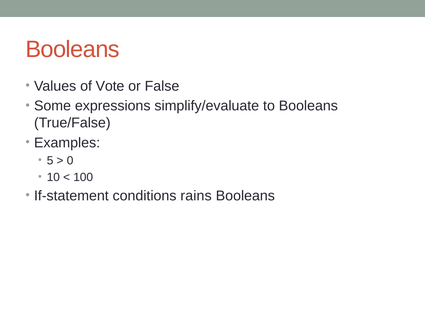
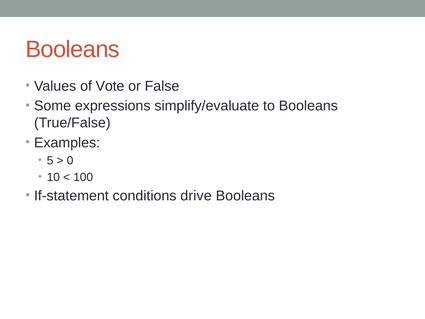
rains: rains -> drive
